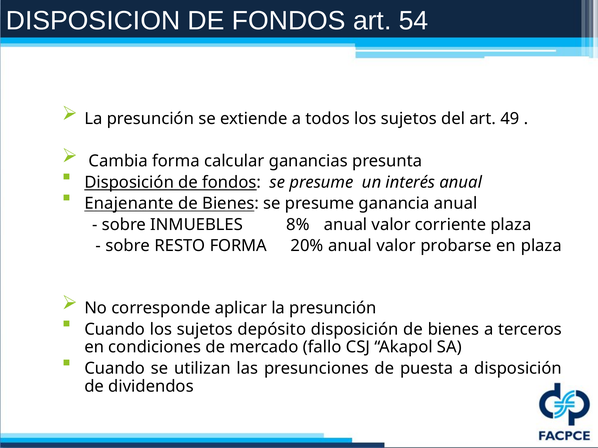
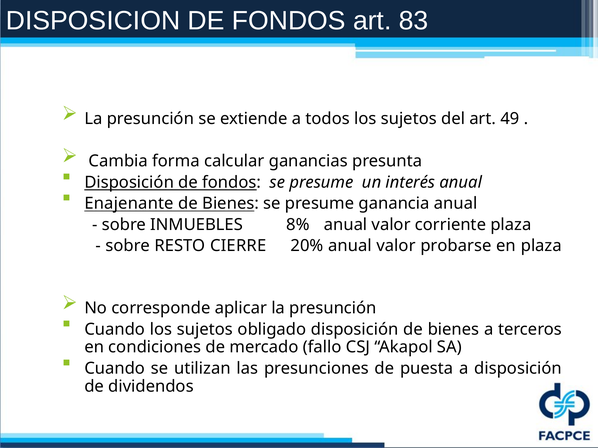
54: 54 -> 83
RESTO FORMA: FORMA -> CIERRE
depósito: depósito -> obligado
